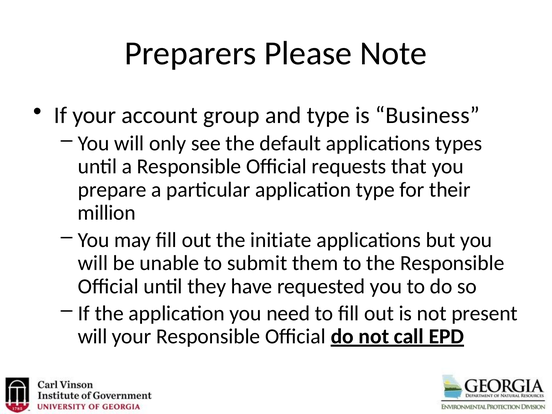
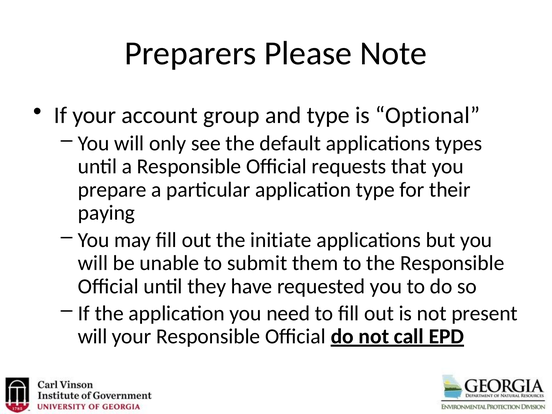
Business: Business -> Optional
million: million -> paying
